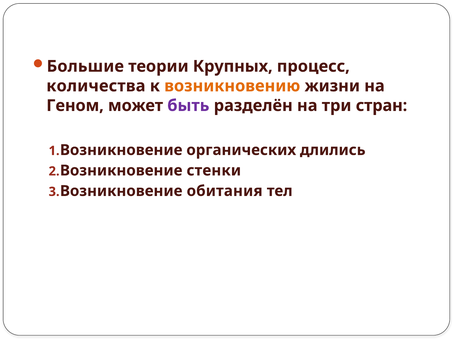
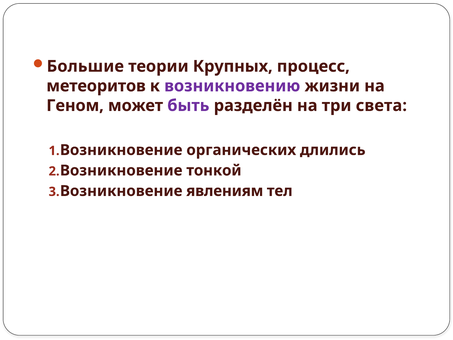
количества: количества -> метеоритов
возникновению colour: orange -> purple
стран: стран -> света
стенки: стенки -> тонкой
обитания: обитания -> явлениям
